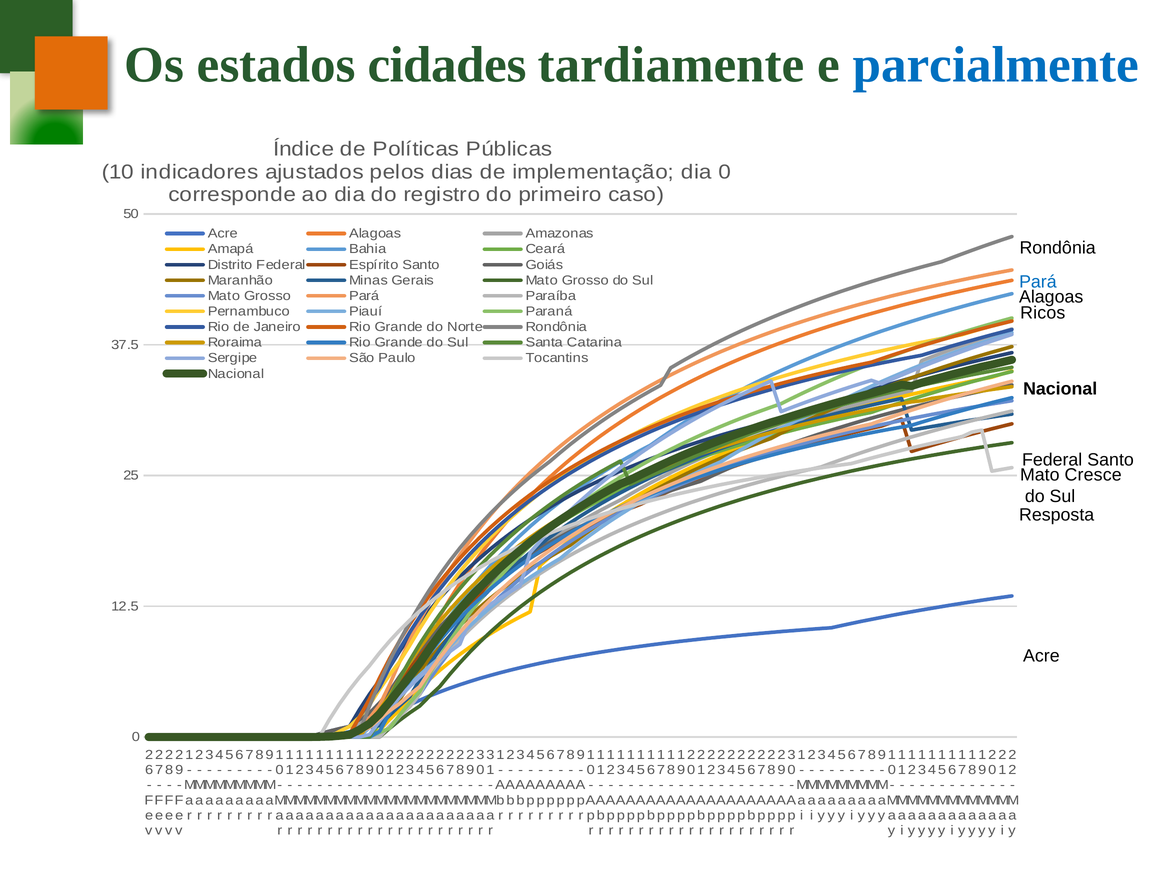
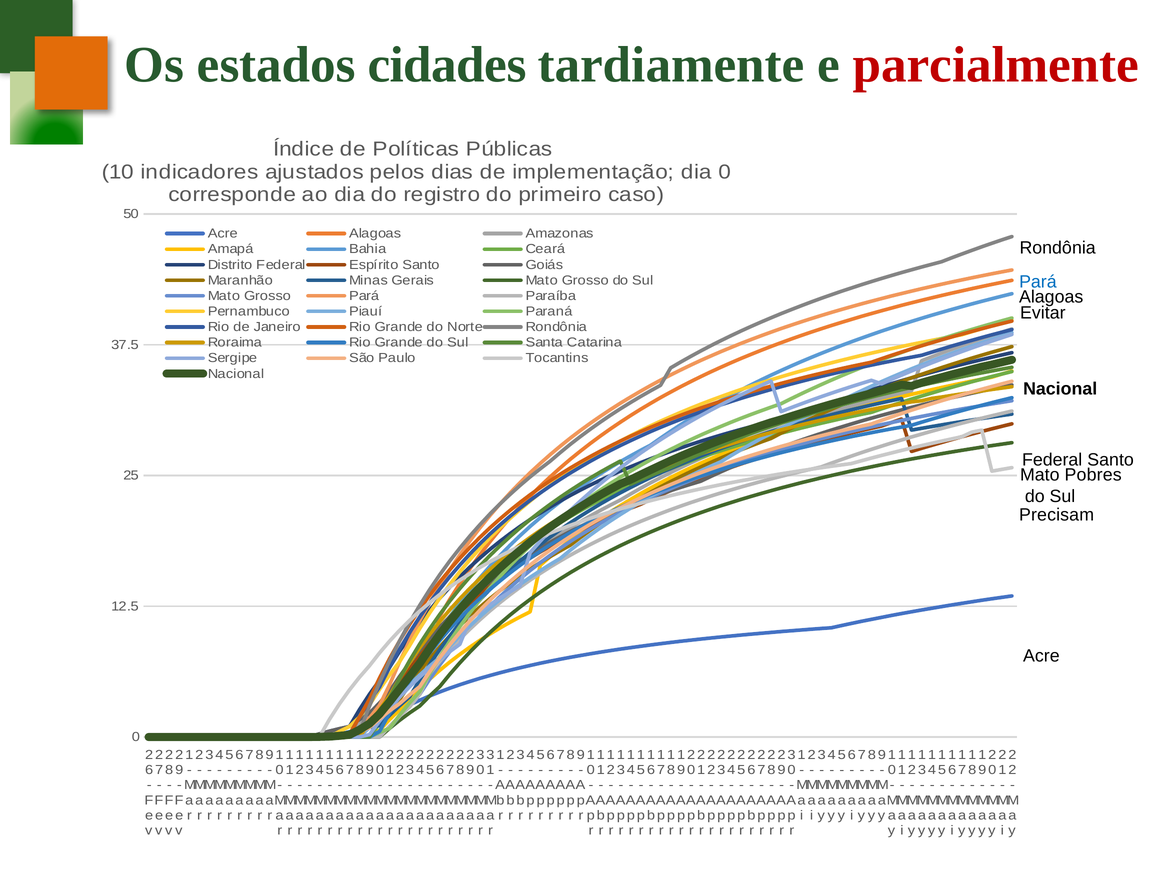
parcialmente colour: blue -> red
Ricos: Ricos -> Evitar
Cresce: Cresce -> Pobres
Resposta: Resposta -> Precisam
